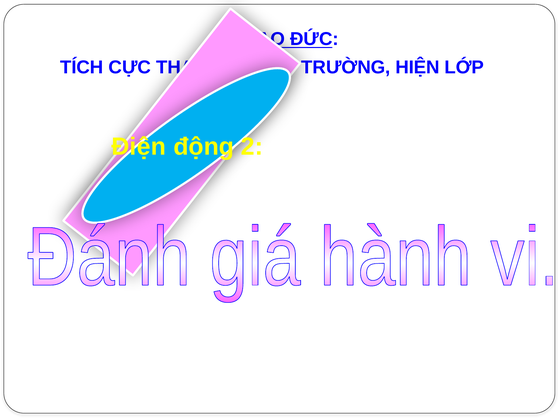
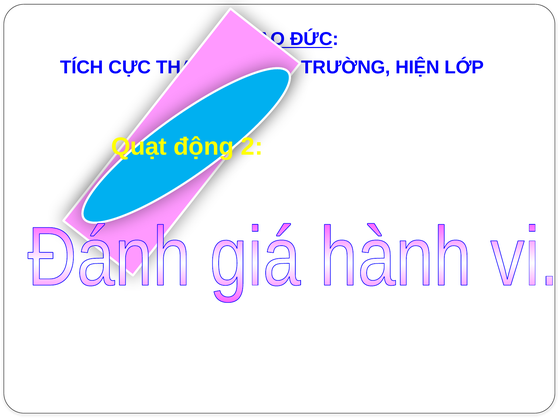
Điện: Điện -> Quạt
